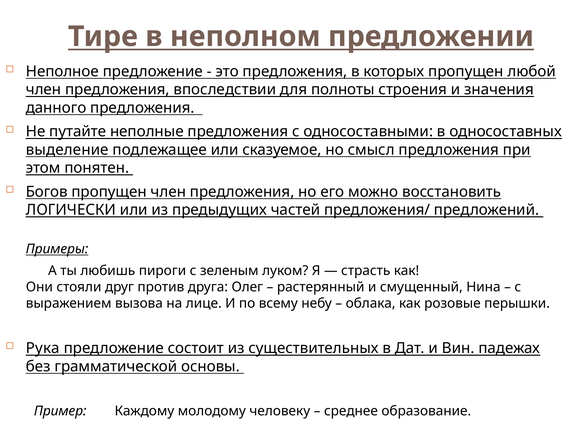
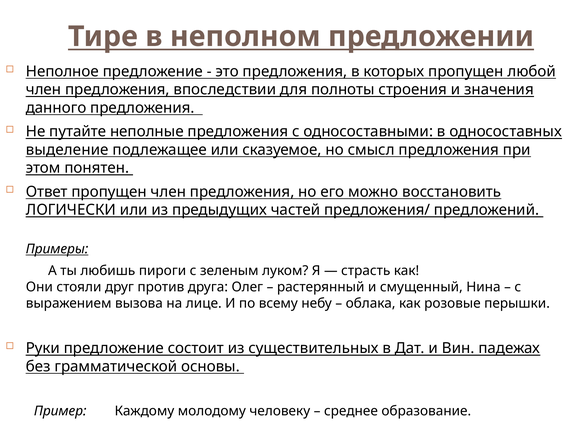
Богов: Богов -> Ответ
Рука: Рука -> Руки
